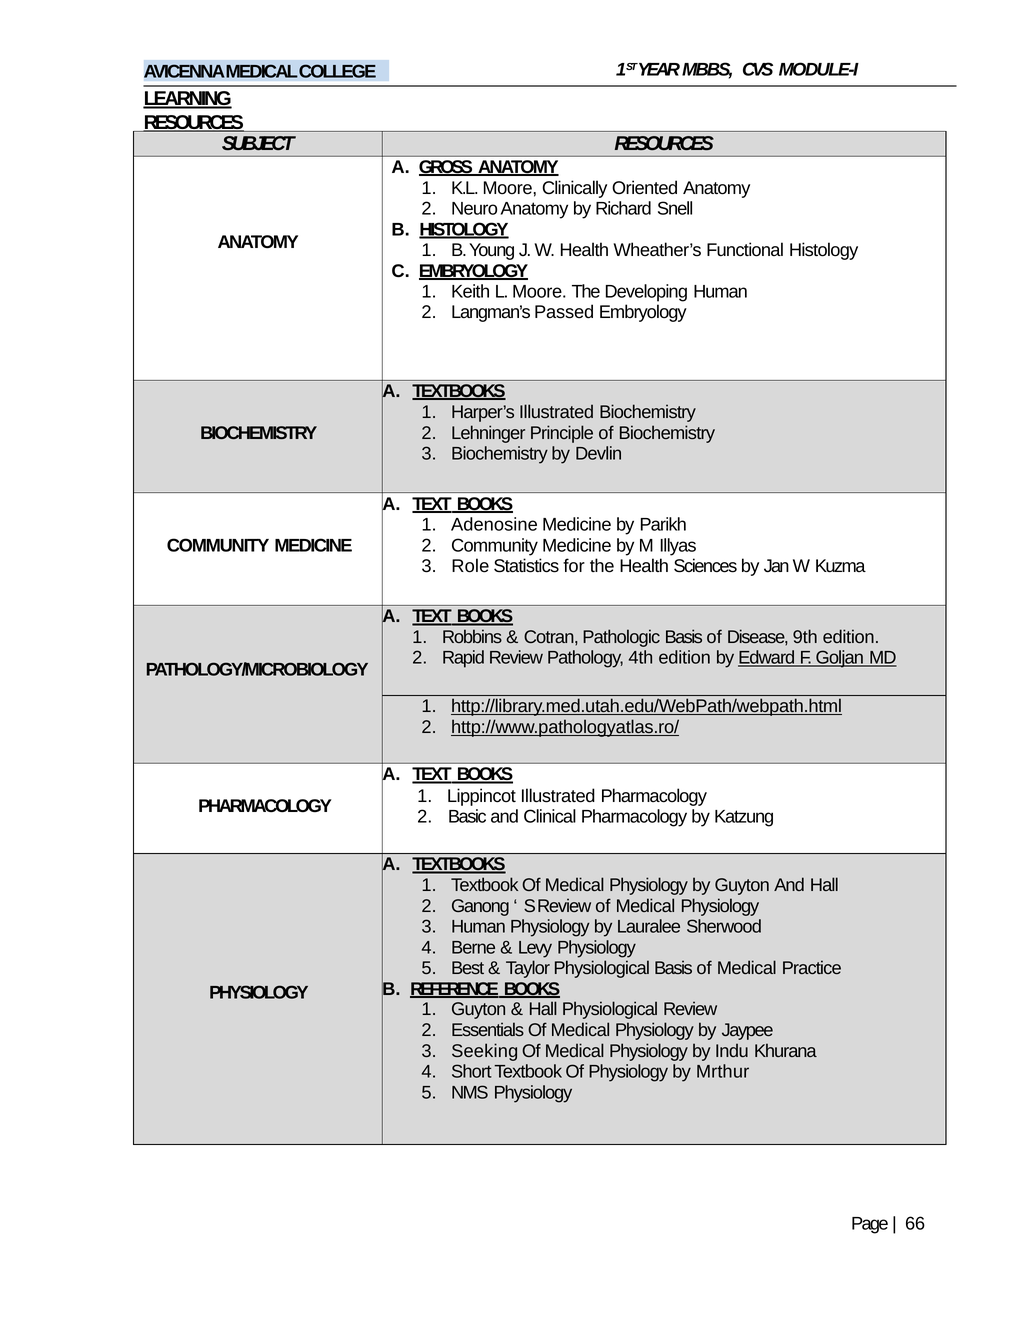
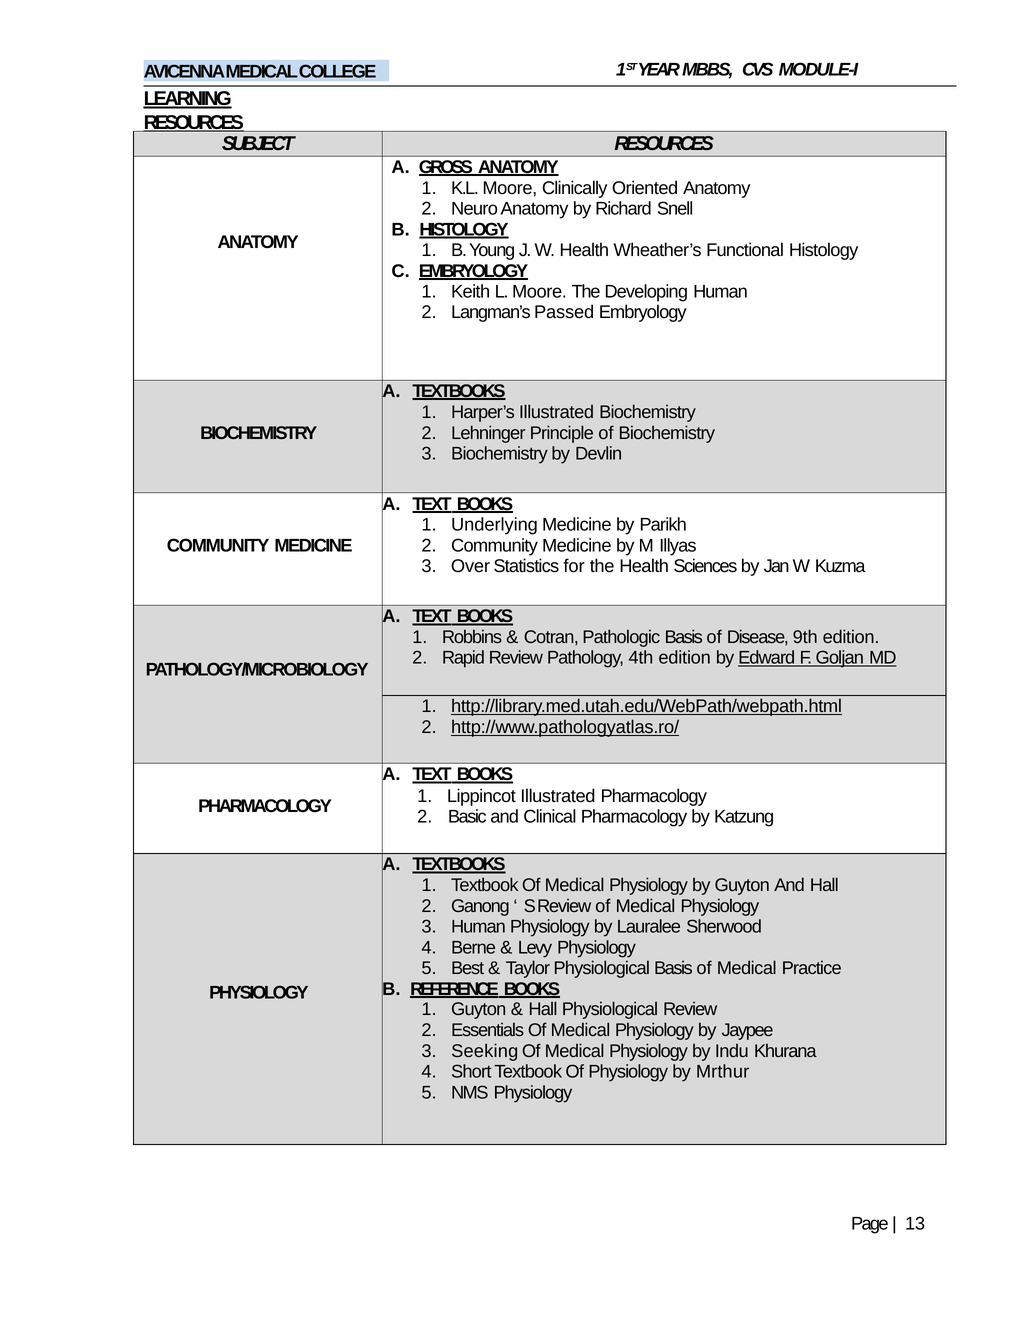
Adenosine: Adenosine -> Underlying
Role: Role -> Over
66: 66 -> 13
